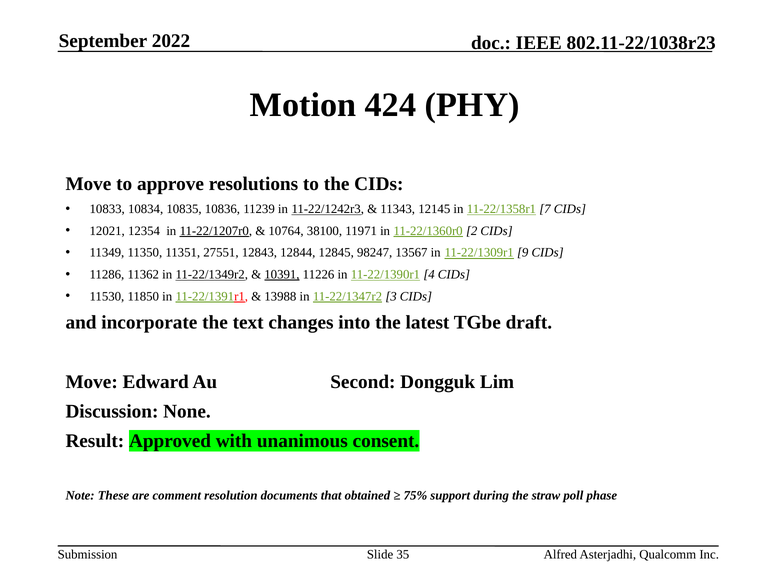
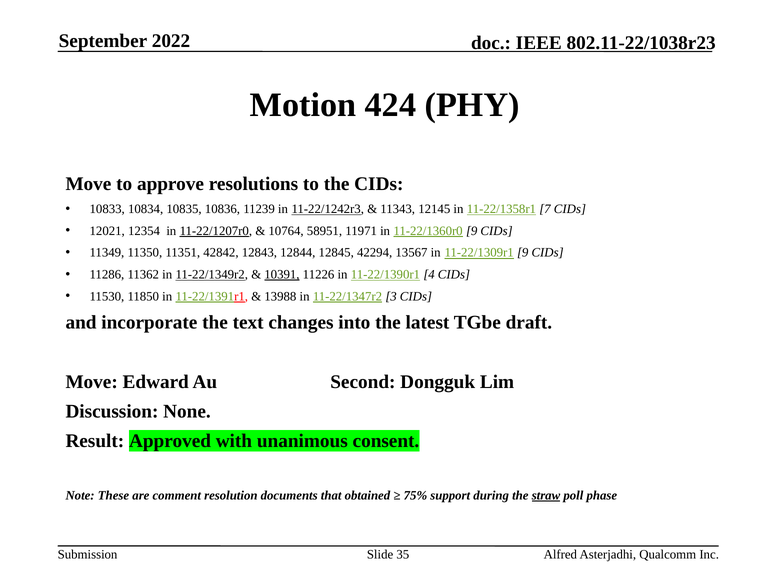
38100: 38100 -> 58951
11-22/1360r0 2: 2 -> 9
27551: 27551 -> 42842
98247: 98247 -> 42294
straw underline: none -> present
